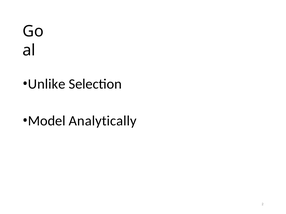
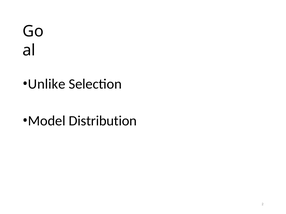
Analytically: Analytically -> Distribution
